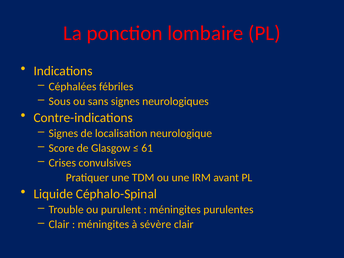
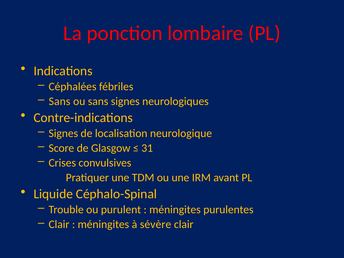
Sous at (60, 101): Sous -> Sans
61: 61 -> 31
